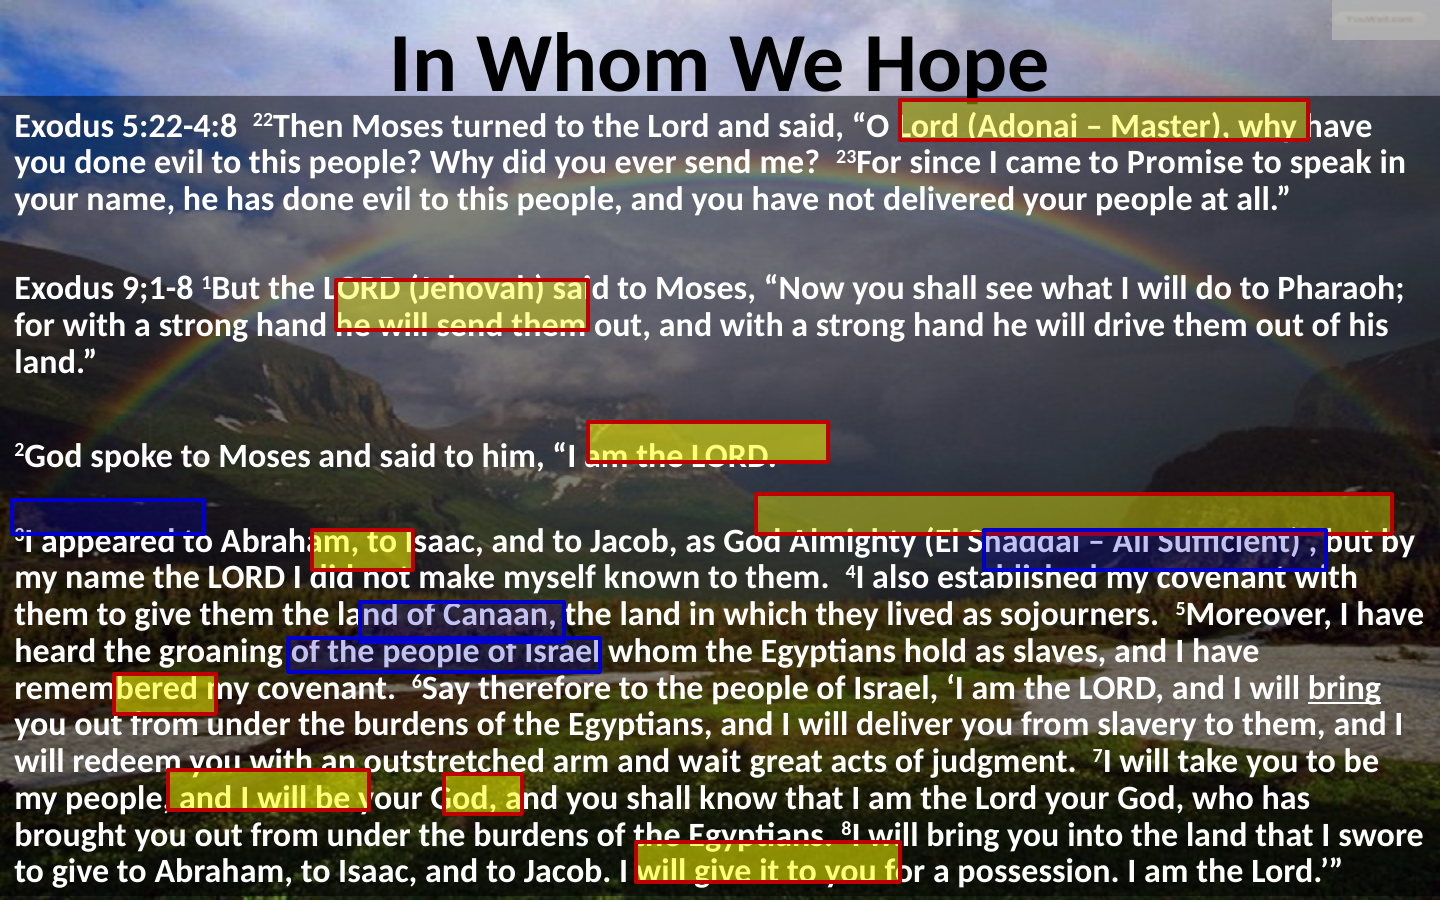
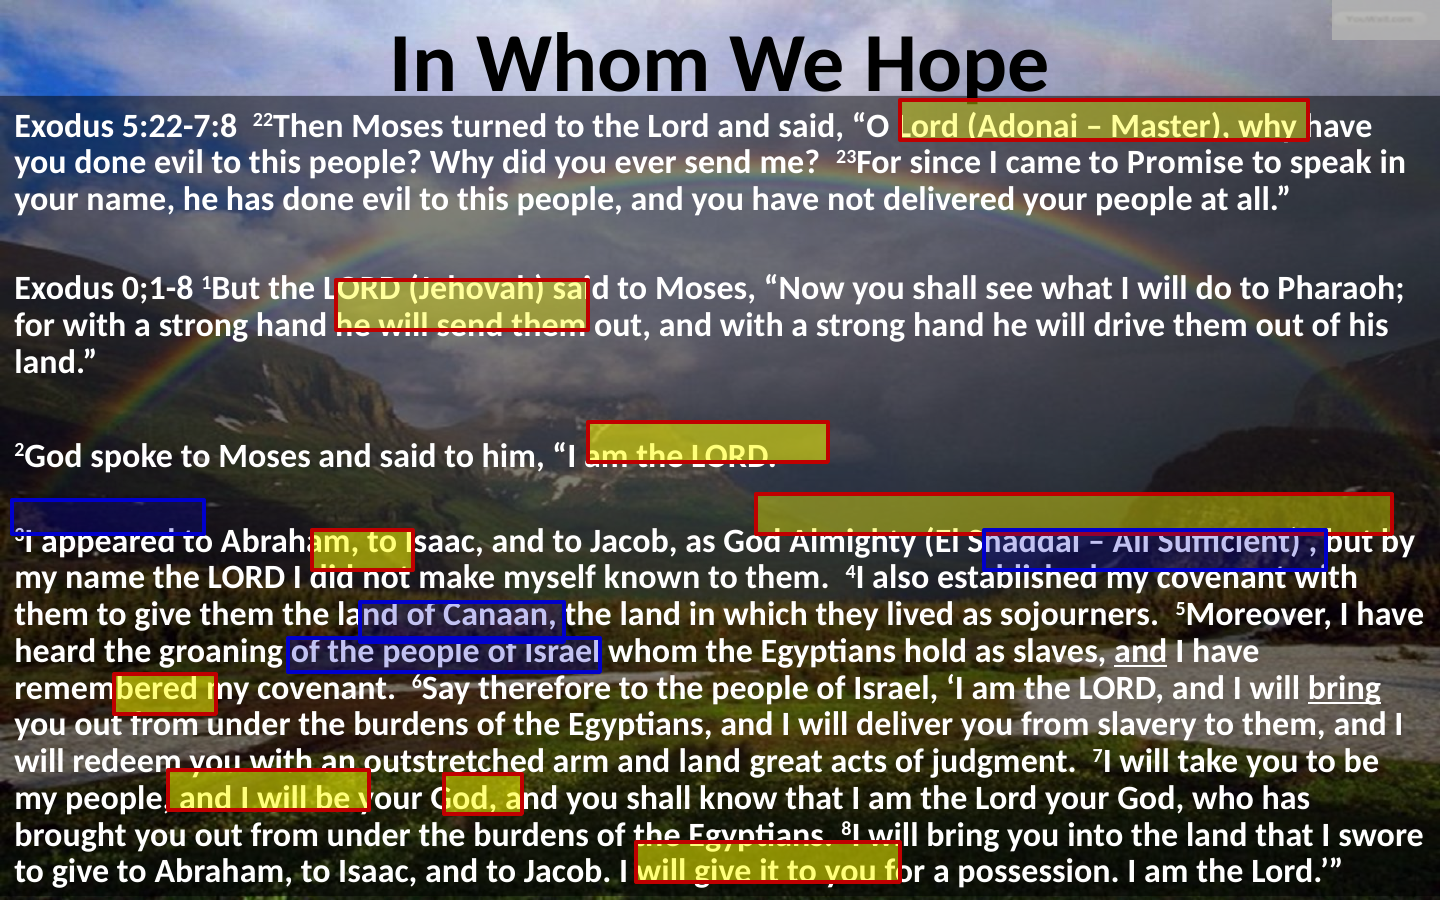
5:22-4:8: 5:22-4:8 -> 5:22-7:8
9;1-8: 9;1-8 -> 0;1-8
and at (1141, 651) underline: none -> present
and wait: wait -> land
